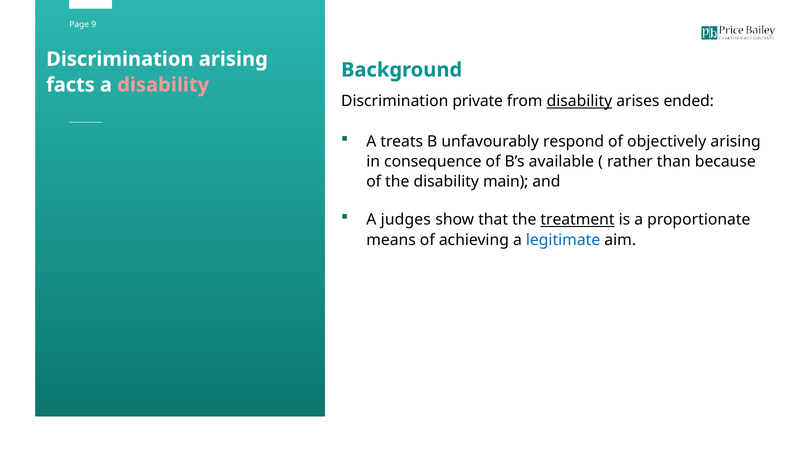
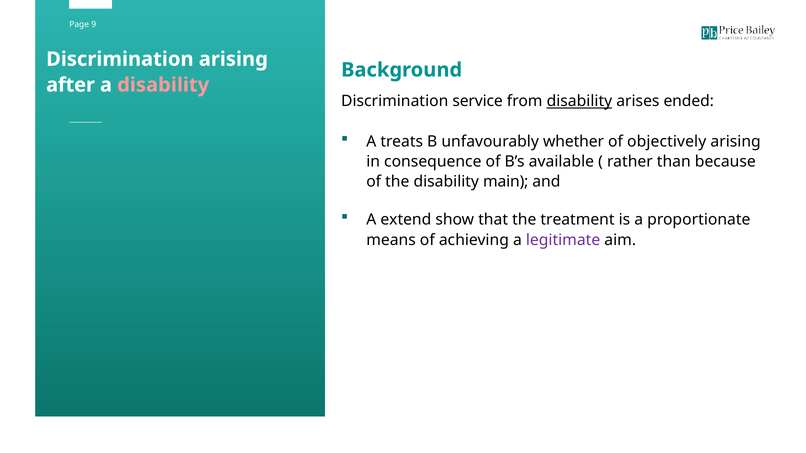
facts: facts -> after
private: private -> service
respond: respond -> whether
judges: judges -> extend
treatment underline: present -> none
legitimate colour: blue -> purple
